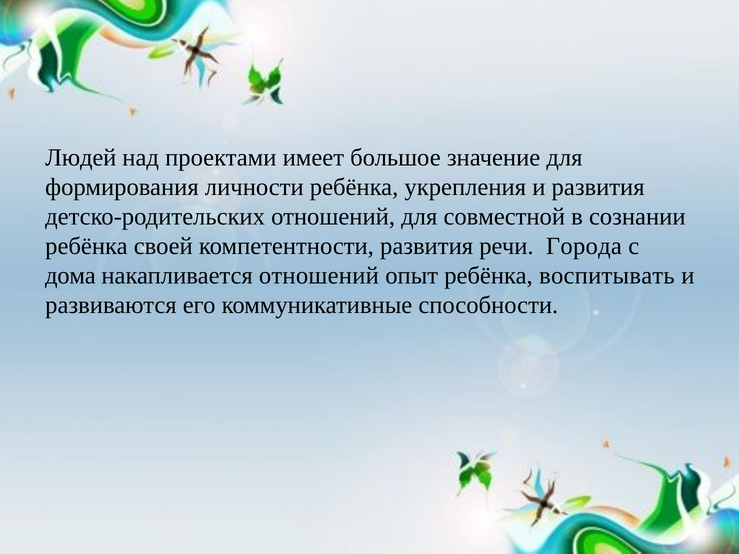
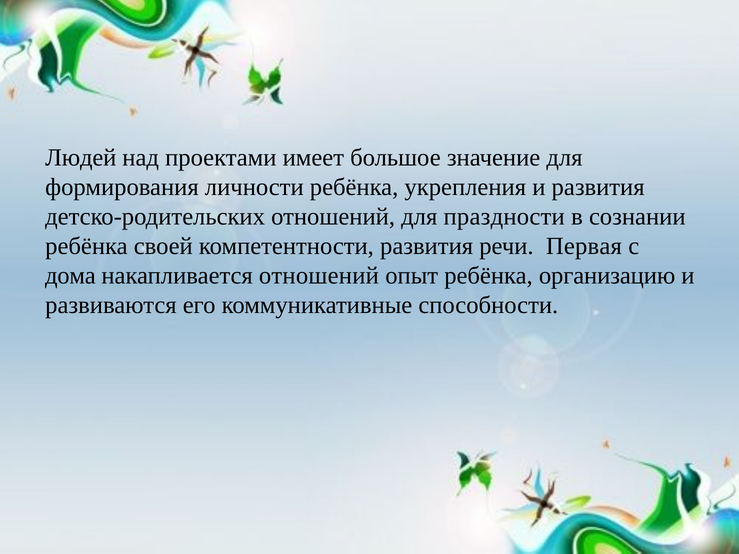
совместной: совместной -> праздности
Города: Города -> Первая
воспитывать: воспитывать -> организацию
